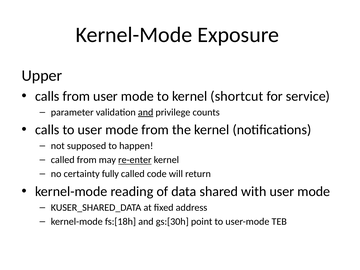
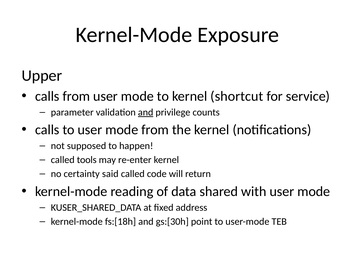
called from: from -> tools
re-enter underline: present -> none
fully: fully -> said
